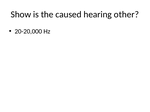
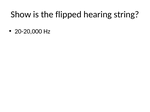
caused: caused -> flipped
other: other -> string
